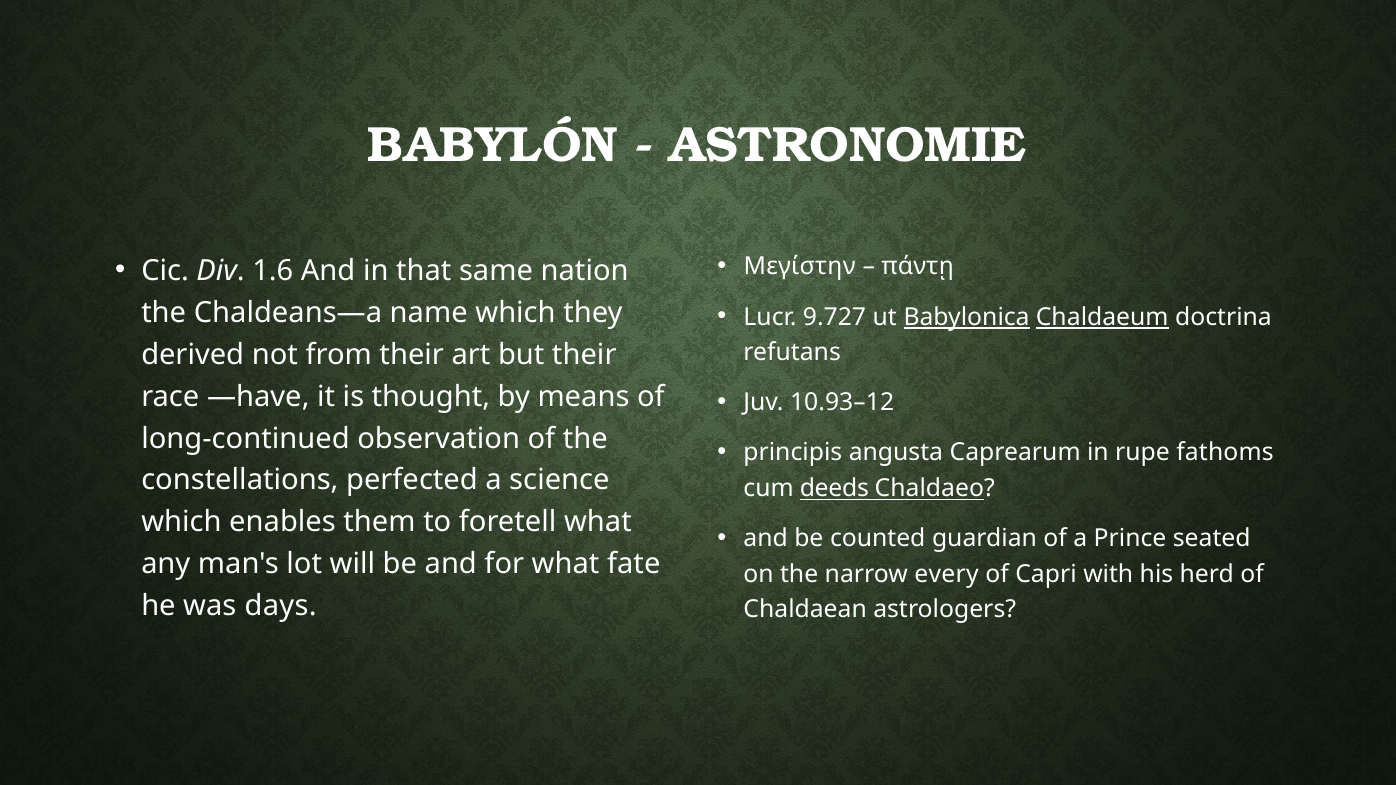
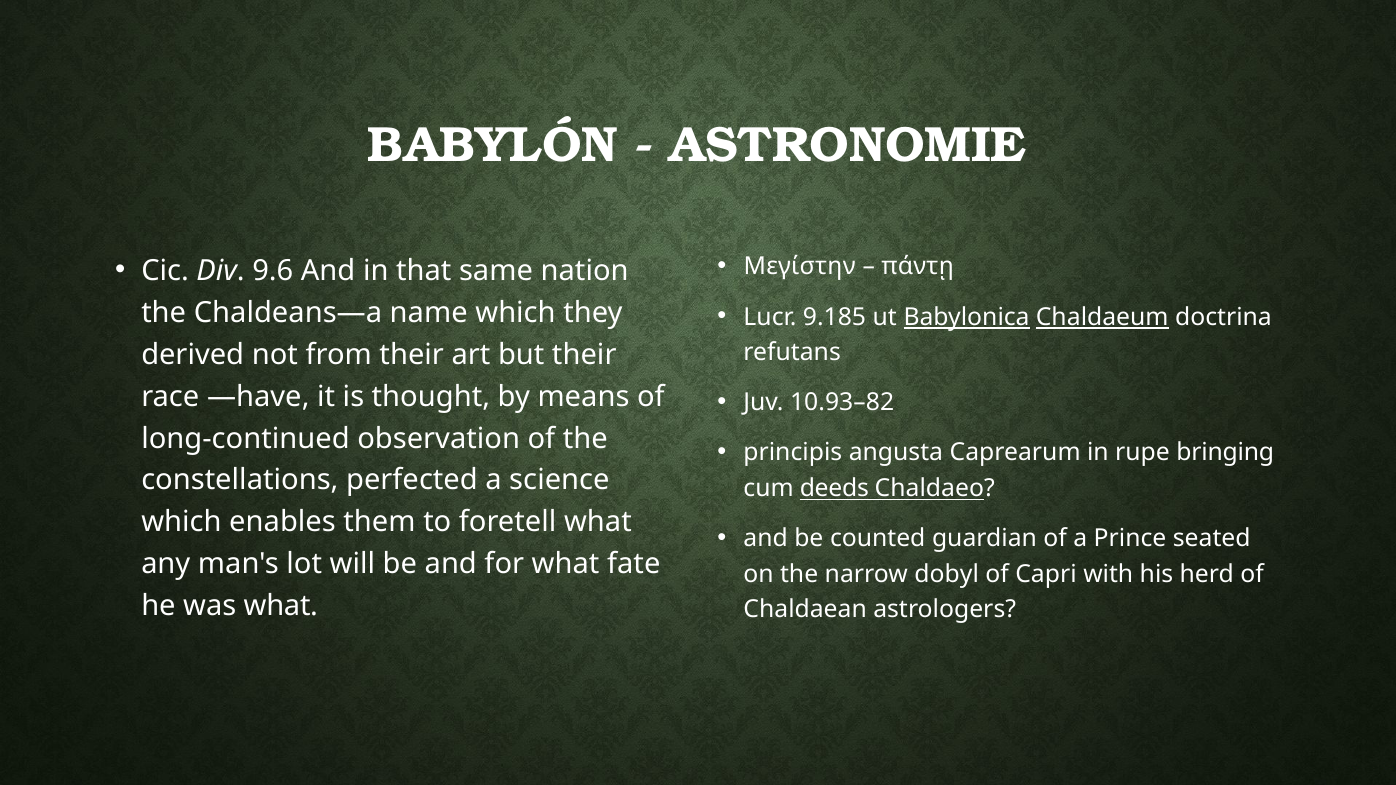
1.6: 1.6 -> 9.6
9.727: 9.727 -> 9.185
10.93–12: 10.93–12 -> 10.93–82
fathoms: fathoms -> bringing
every: every -> dobyl
was days: days -> what
